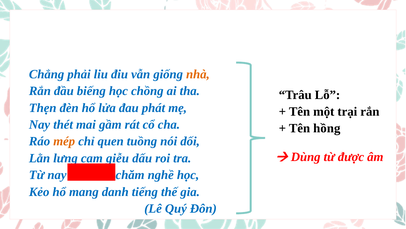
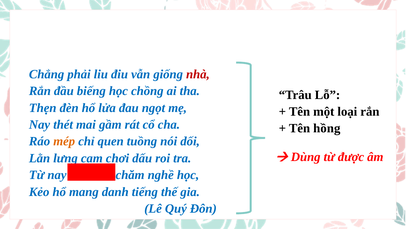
nhà colour: orange -> red
phát: phát -> ngọt
trại: trại -> loại
giễu: giễu -> chơi
